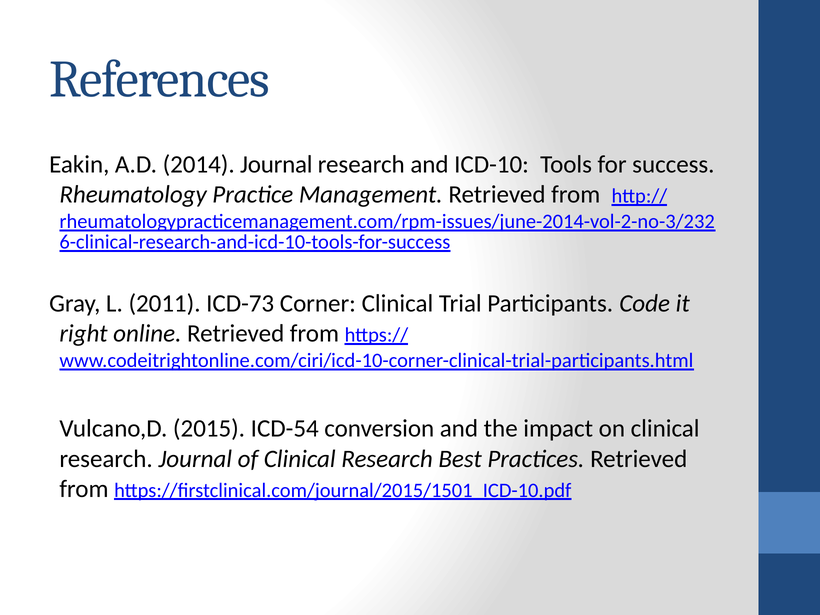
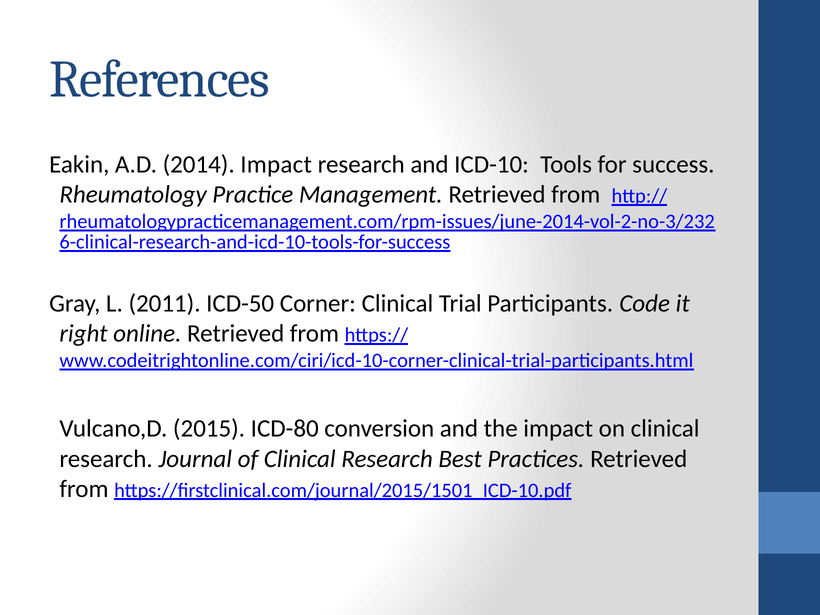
2014 Journal: Journal -> Impact
ICD-73: ICD-73 -> ICD-50
ICD-54: ICD-54 -> ICD-80
